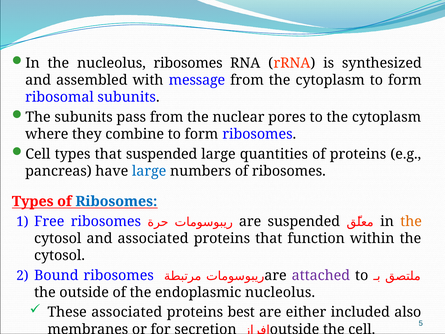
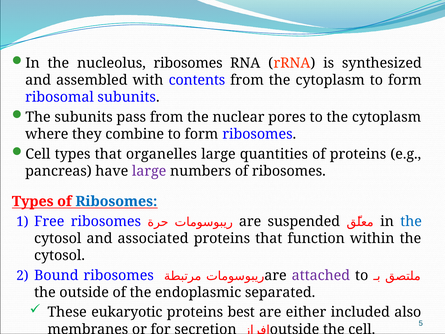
message: message -> contents
that suspended: suspended -> organelles
large at (149, 171) colour: blue -> purple
the at (411, 221) colour: orange -> blue
endoplasmic nucleolus: nucleolus -> separated
These associated: associated -> eukaryotic
